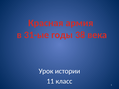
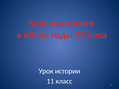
31-ые: 31-ые -> 60-ые
38: 38 -> 27
